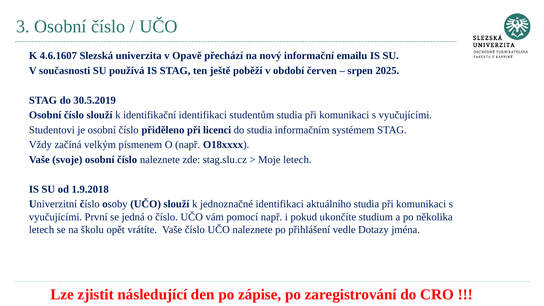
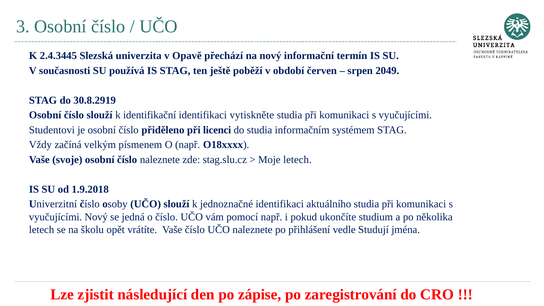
4.6.1607: 4.6.1607 -> 2.4.3445
emailu: emailu -> termín
2025: 2025 -> 2049
30.5.2019: 30.5.2019 -> 30.8.2919
studentům: studentům -> vytiskněte
vyučujícími První: První -> Nový
Dotazy: Dotazy -> Studují
